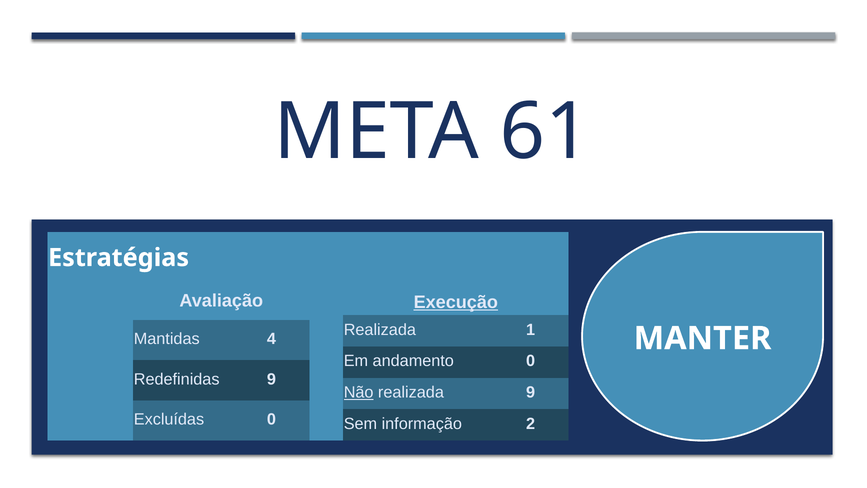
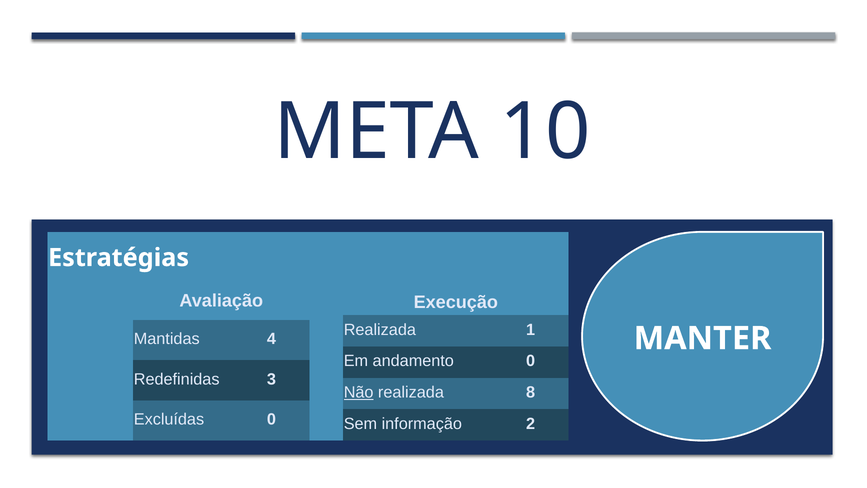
61: 61 -> 10
Execução underline: present -> none
Redefinidas 9: 9 -> 3
realizada 9: 9 -> 8
